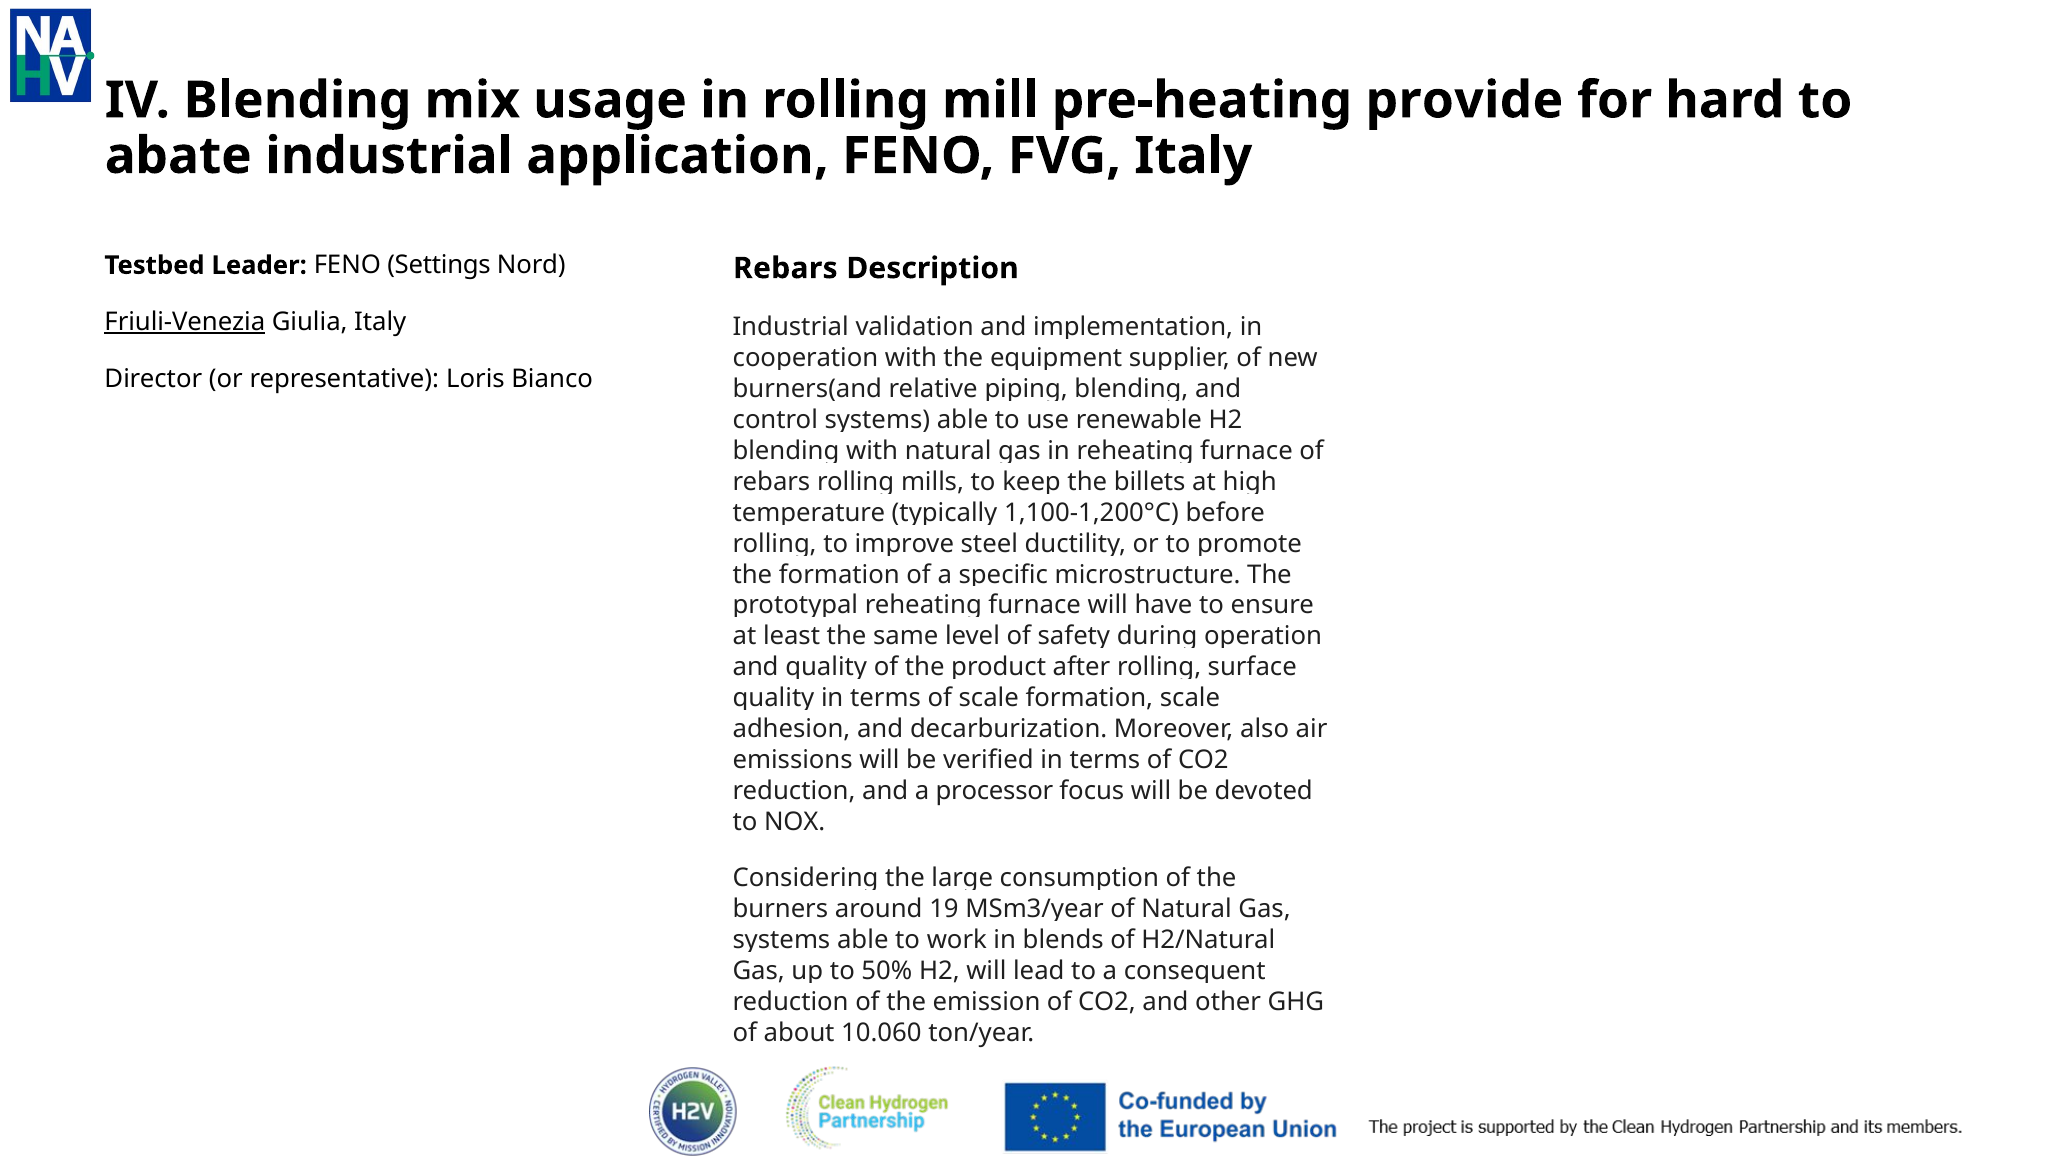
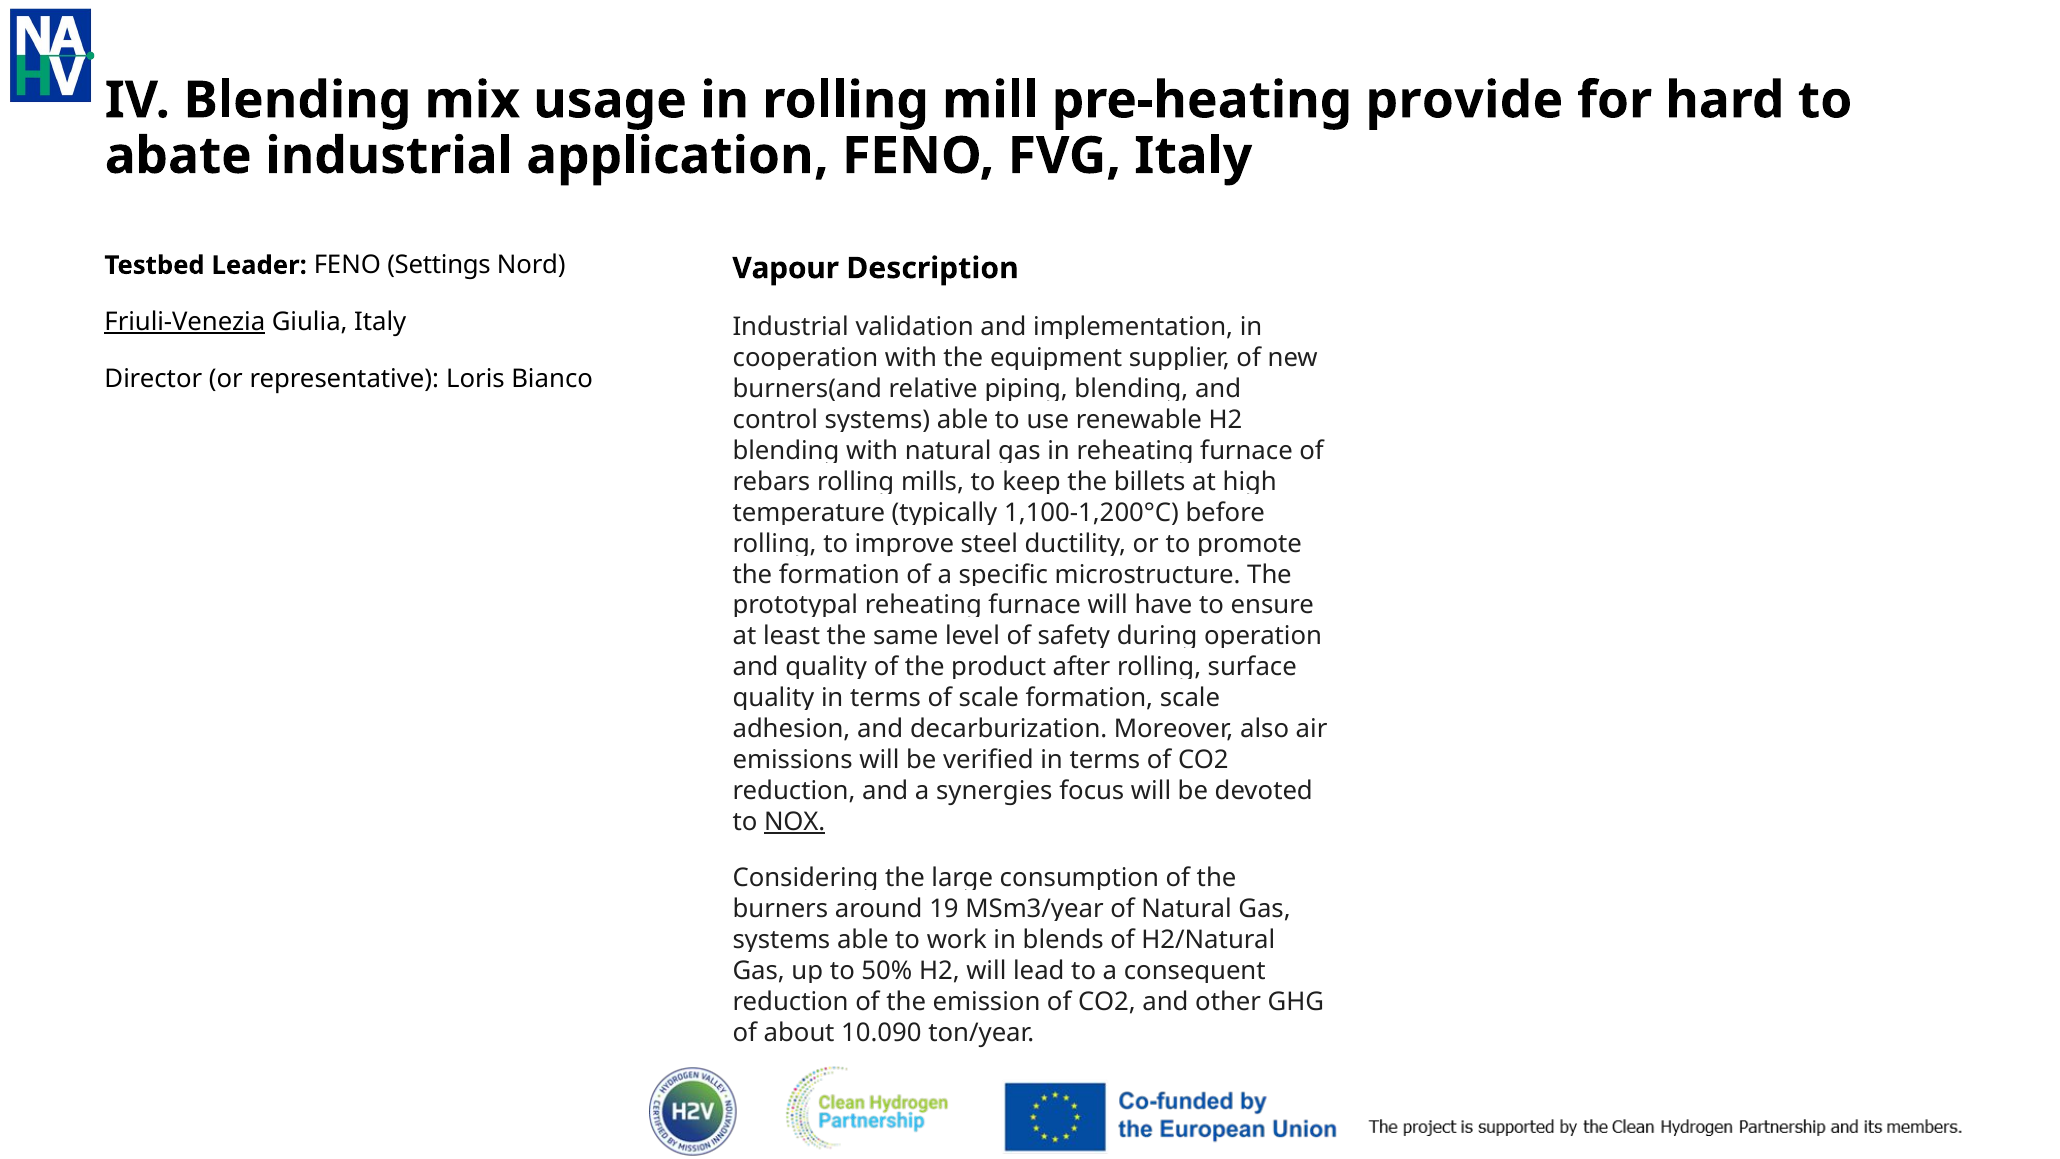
Rebars at (785, 268): Rebars -> Vapour
processor: processor -> synergies
NOX underline: none -> present
10.060: 10.060 -> 10.090
